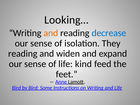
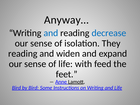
Looking…: Looking… -> Anyway…
and at (51, 33) colour: orange -> blue
kind: kind -> with
